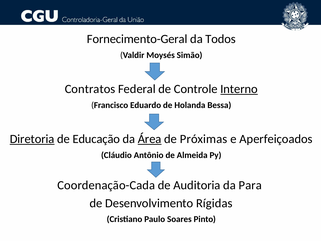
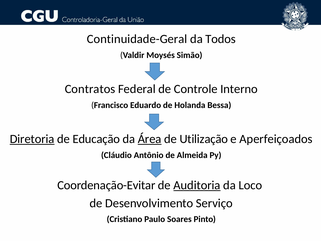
Fornecimento-Geral: Fornecimento-Geral -> Continuidade-Geral
Interno underline: present -> none
Próximas: Próximas -> Utilização
Coordenação-Cada: Coordenação-Cada -> Coordenação-Evitar
Auditoria underline: none -> present
Para: Para -> Loco
Rígidas: Rígidas -> Serviço
